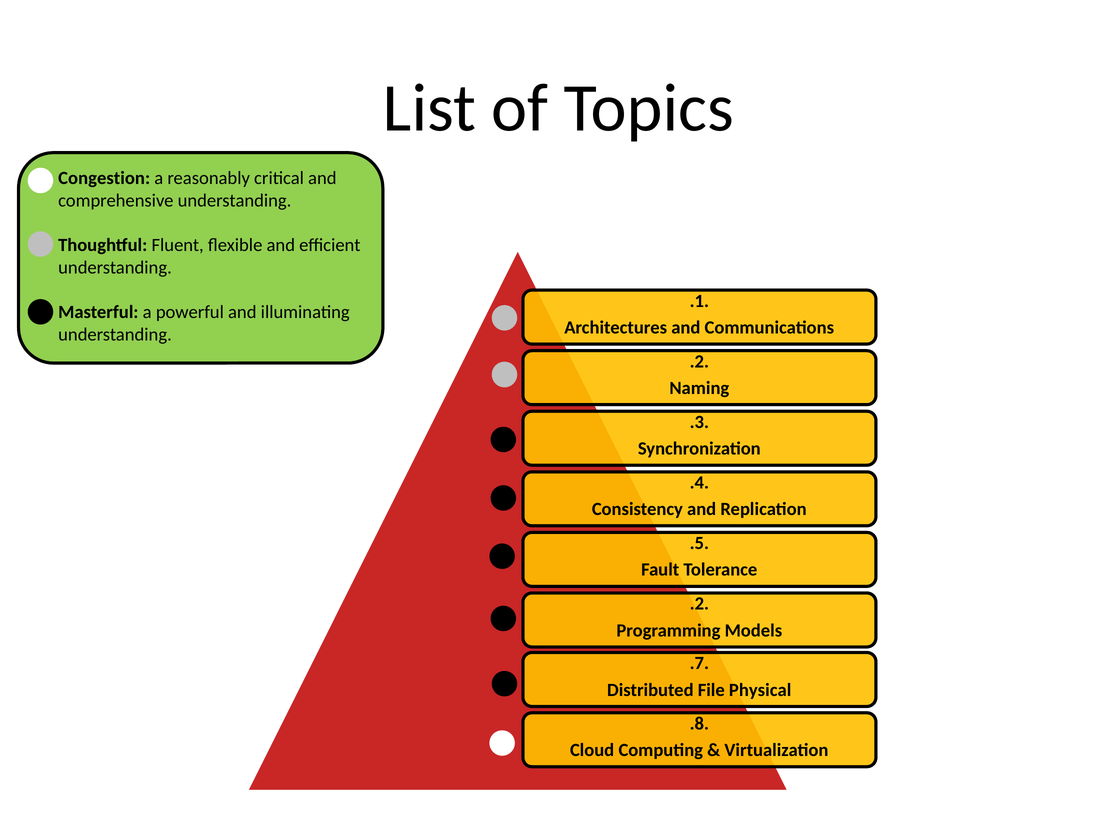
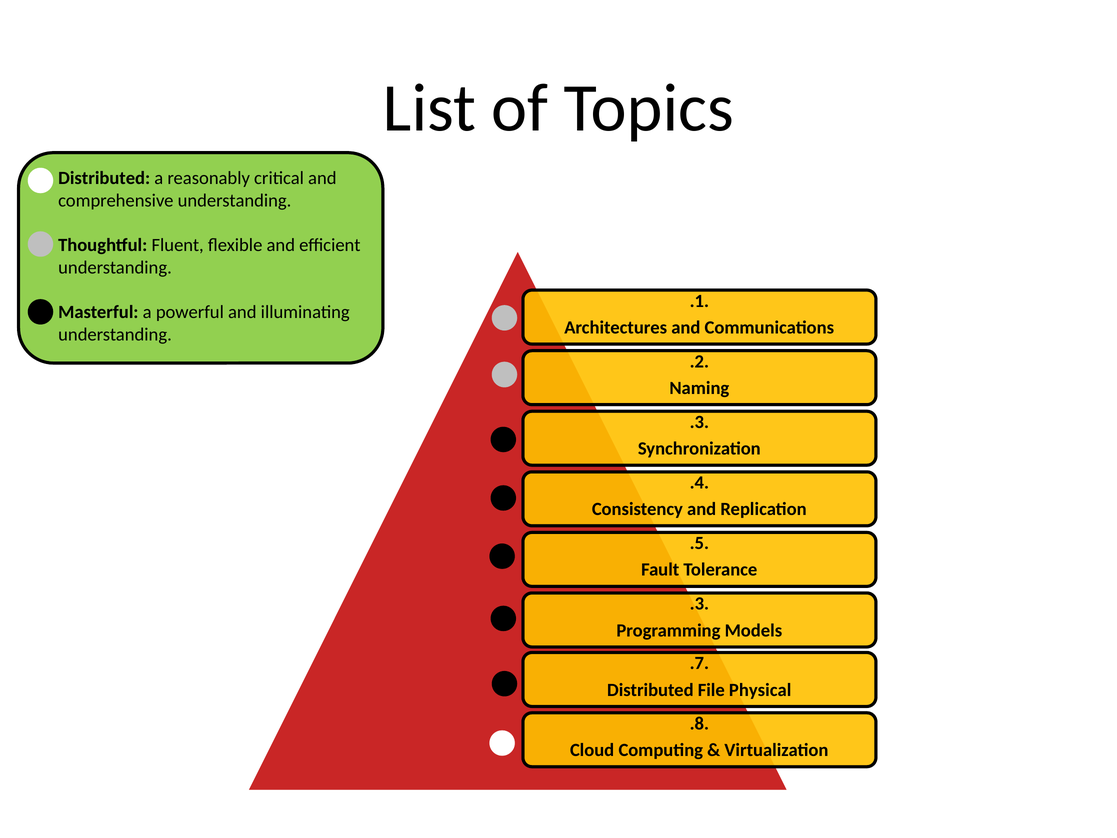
Congestion at (104, 178): Congestion -> Distributed
.2 at (699, 604): .2 -> .3
